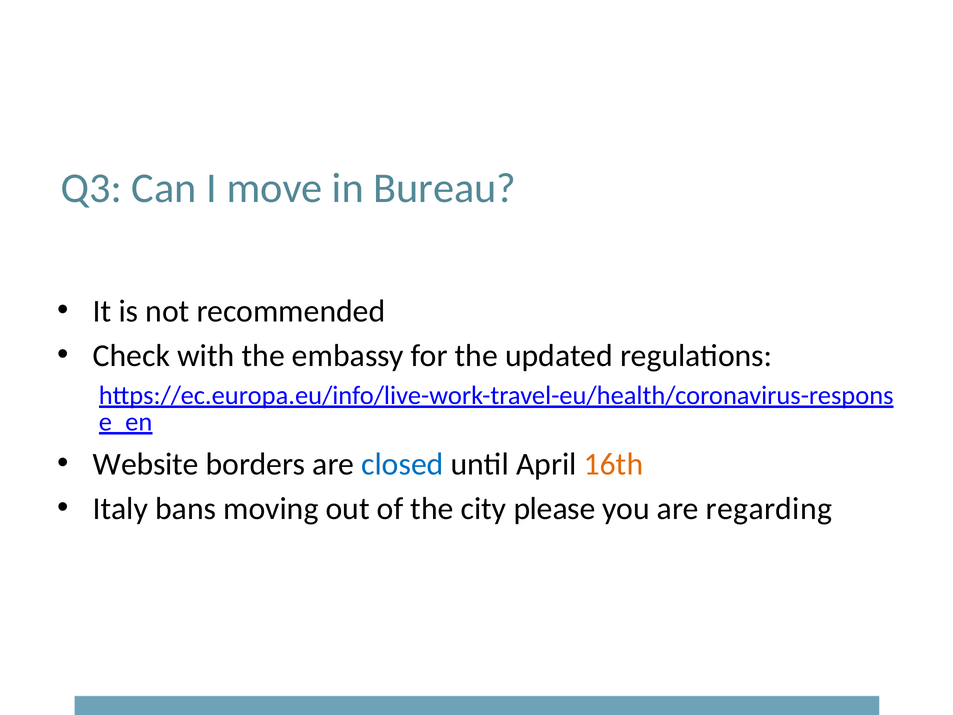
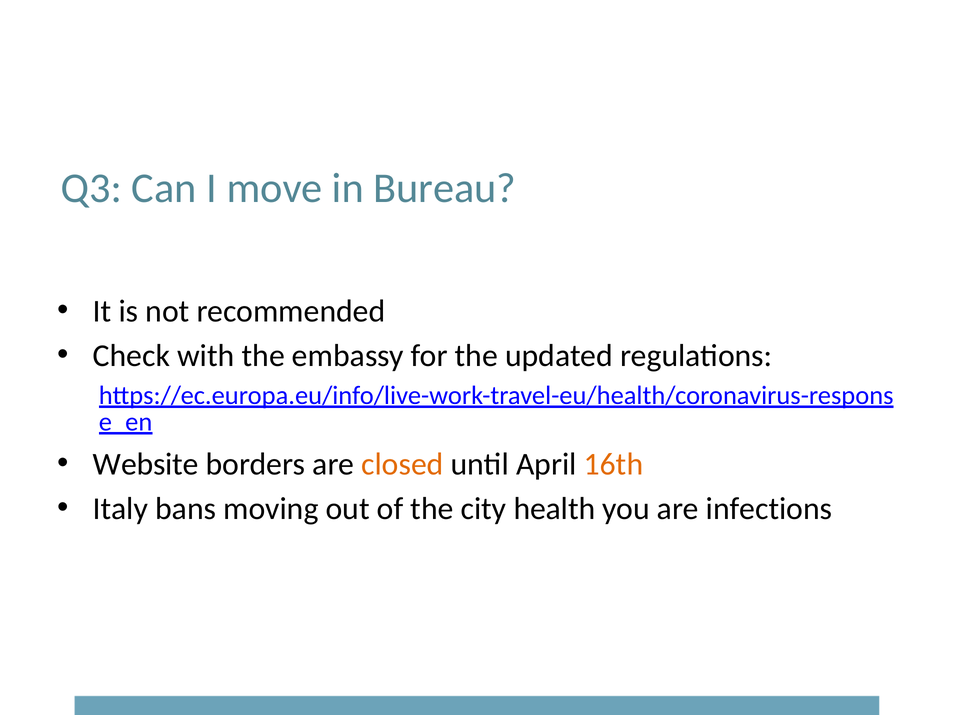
closed colour: blue -> orange
please: please -> health
regarding: regarding -> infections
